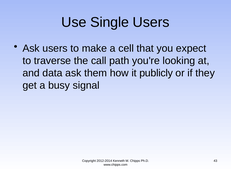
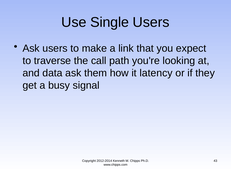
cell: cell -> link
publicly: publicly -> latency
